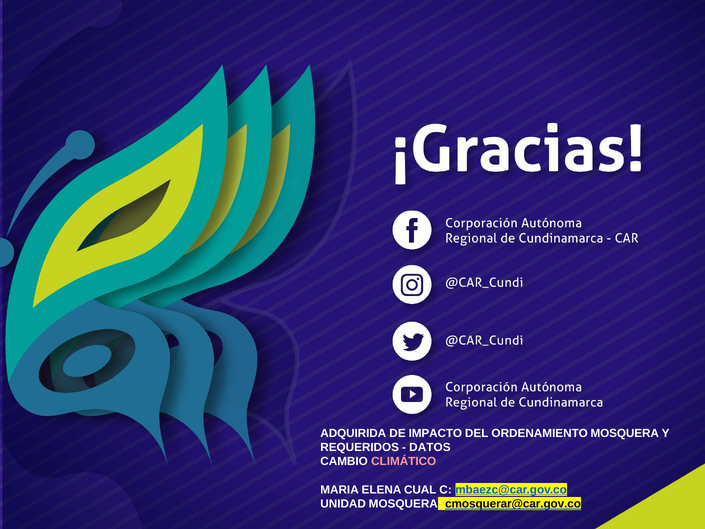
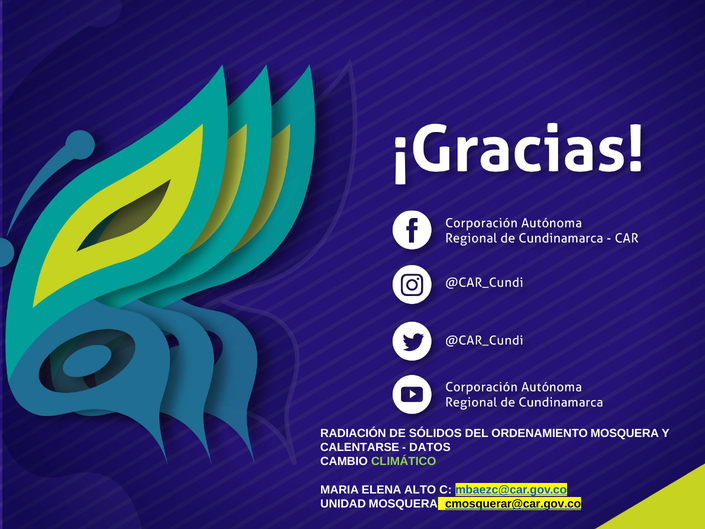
ADQUIRIDA: ADQUIRIDA -> RADIACIÓN
IMPACTO: IMPACTO -> SÓLIDOS
REQUERIDOS: REQUERIDOS -> CALENTARSE
CLIMÁTICO colour: pink -> light green
CUAL: CUAL -> ALTO
